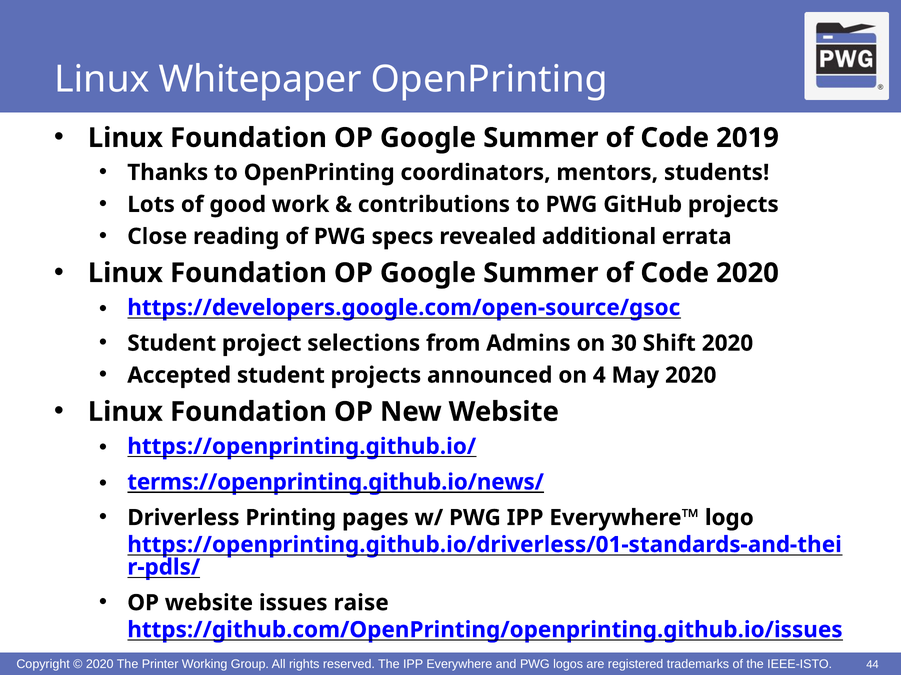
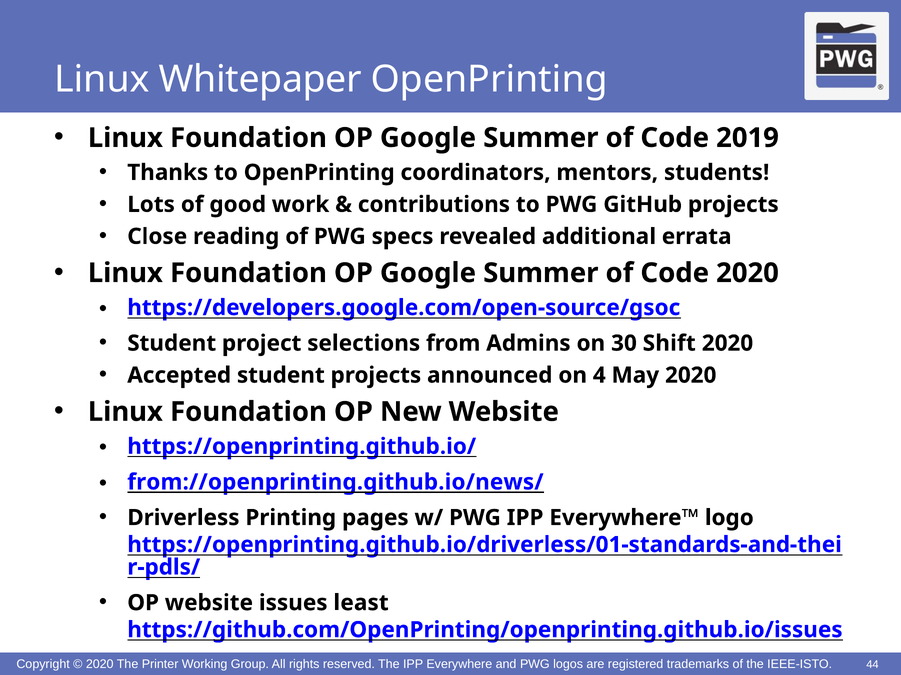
terms://openprinting.github.io/news/: terms://openprinting.github.io/news/ -> from://openprinting.github.io/news/
raise: raise -> least
